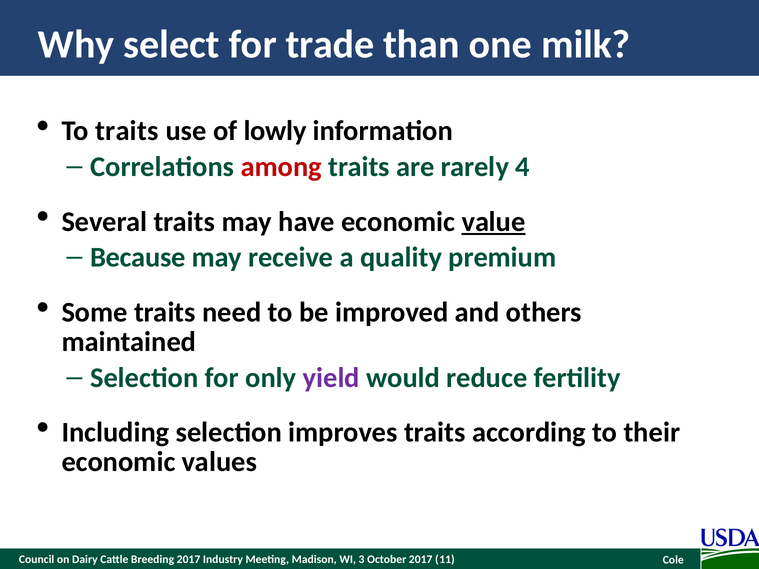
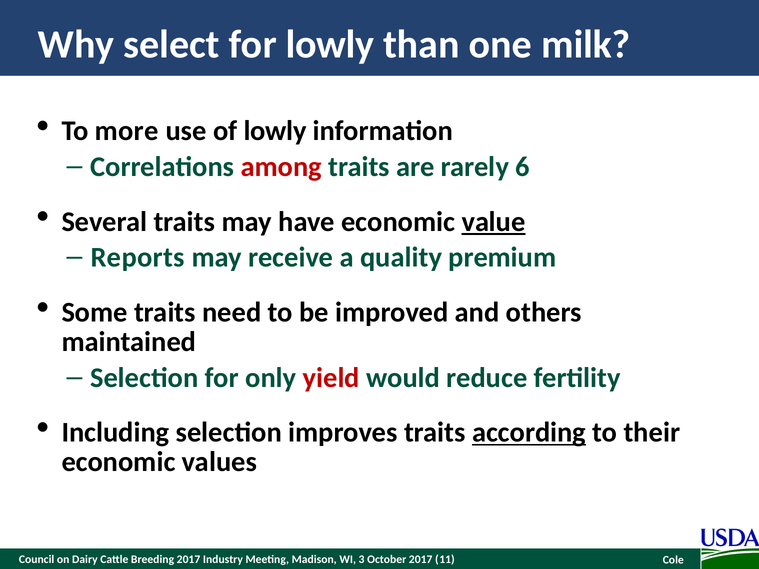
for trade: trade -> lowly
To traits: traits -> more
4: 4 -> 6
Because: Because -> Reports
yield colour: purple -> red
according underline: none -> present
